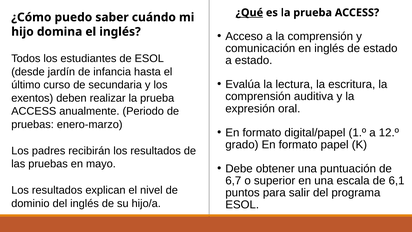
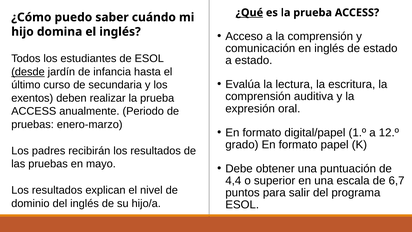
desde underline: none -> present
6,7: 6,7 -> 4,4
6,1: 6,1 -> 6,7
